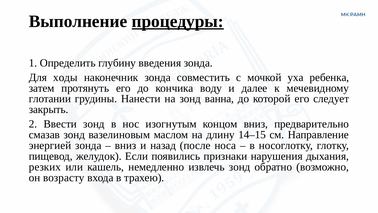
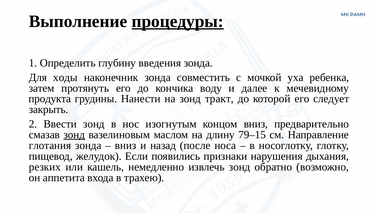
глотании: глотании -> продукта
ванна: ванна -> тракт
зонд at (74, 134) underline: none -> present
14–15: 14–15 -> 79–15
энергией: энергией -> глотания
возрасту: возрасту -> аппетита
